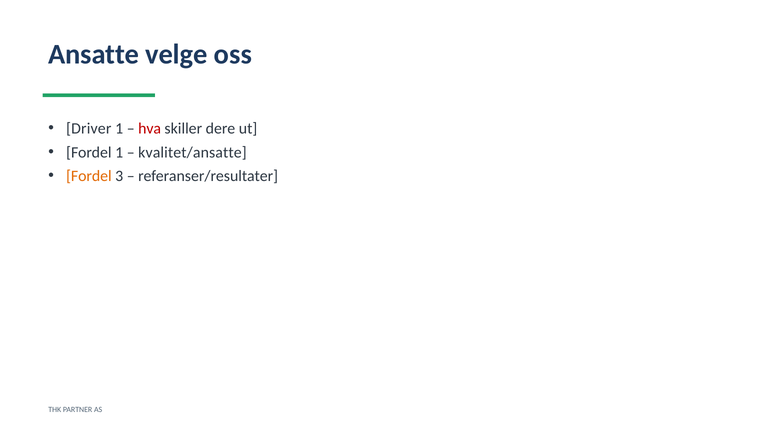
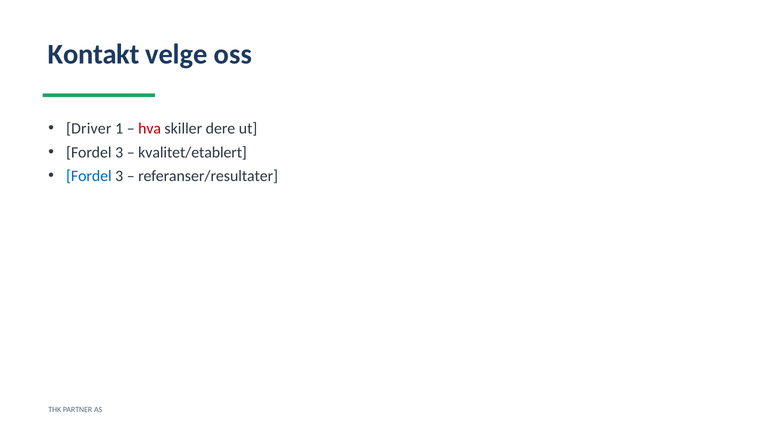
Ansatte: Ansatte -> Kontakt
1 at (119, 152): 1 -> 3
kvalitet/ansatte: kvalitet/ansatte -> kvalitet/etablert
Fordel at (89, 176) colour: orange -> blue
